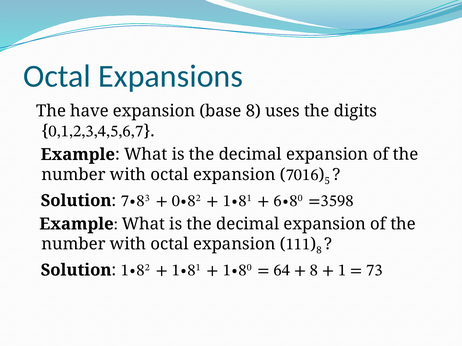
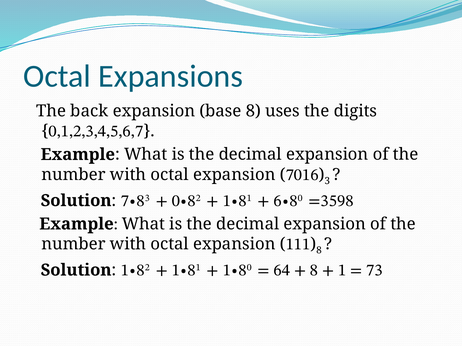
have: have -> back
5 at (327, 181): 5 -> 3
